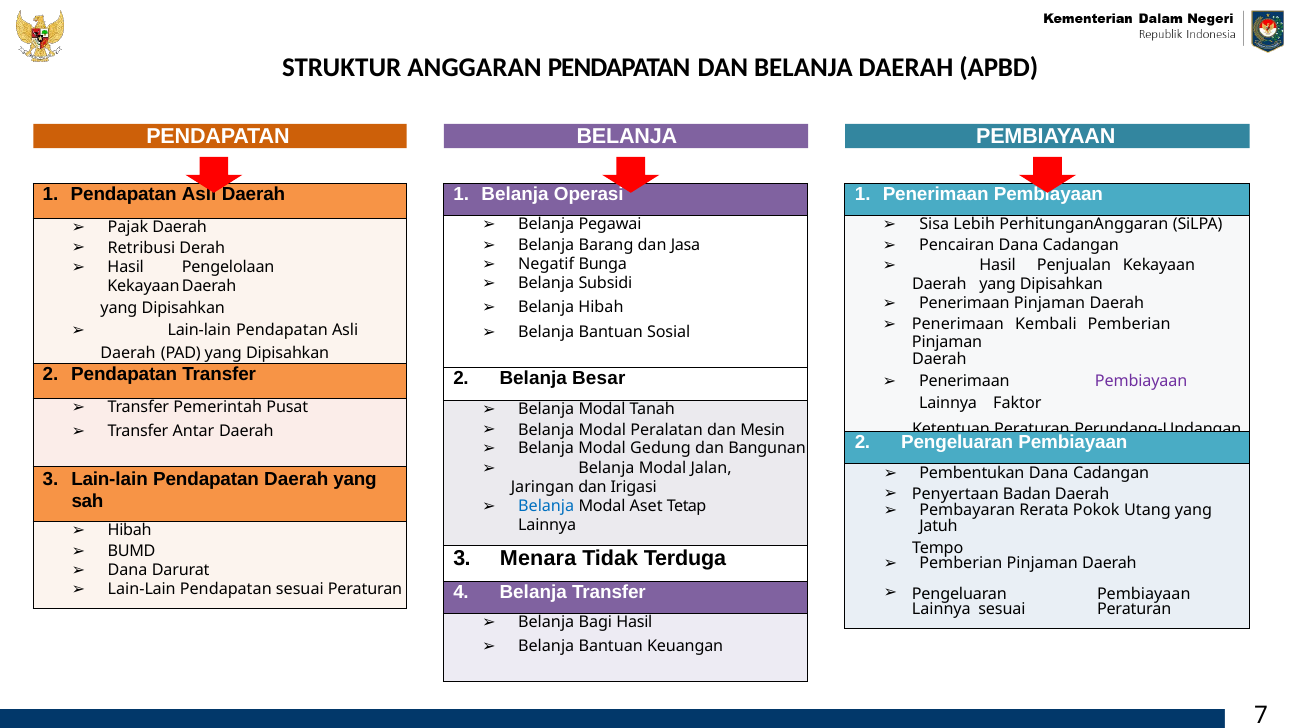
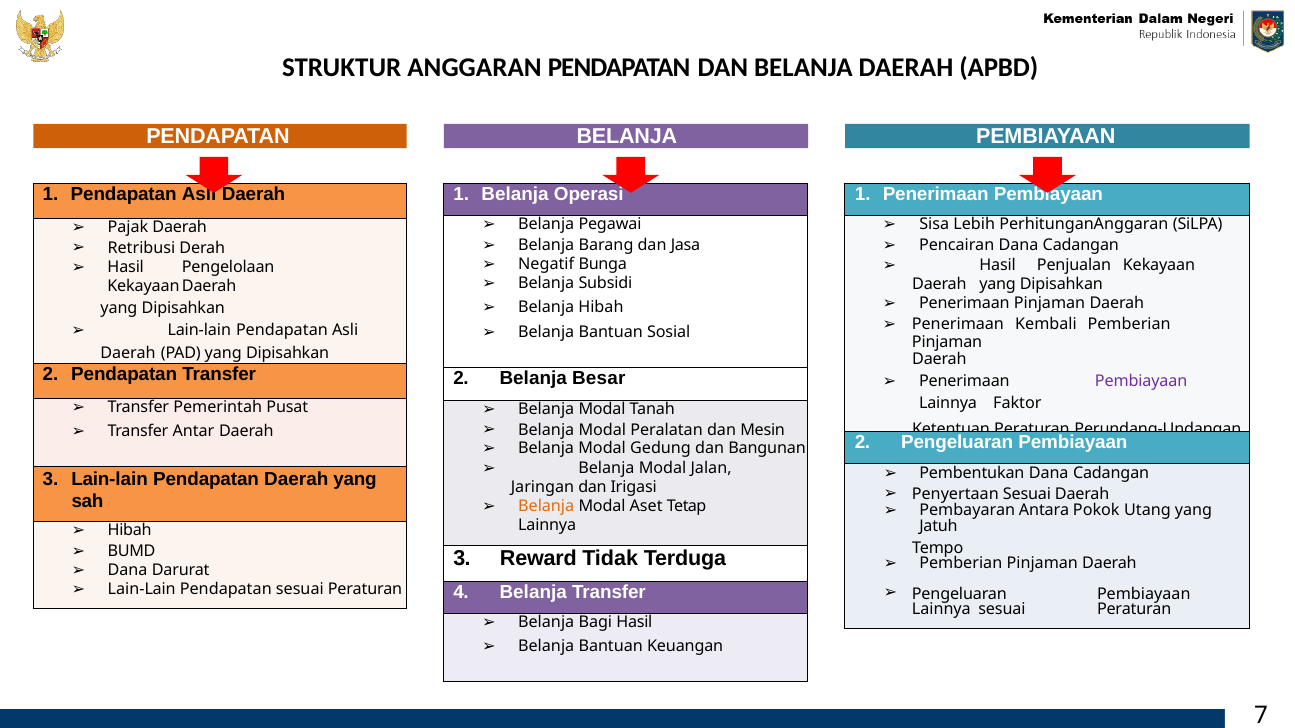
Penyertaan Badan: Badan -> Sesuai
Belanja at (546, 507) colour: blue -> orange
Rerata: Rerata -> Antara
Menara: Menara -> Reward
